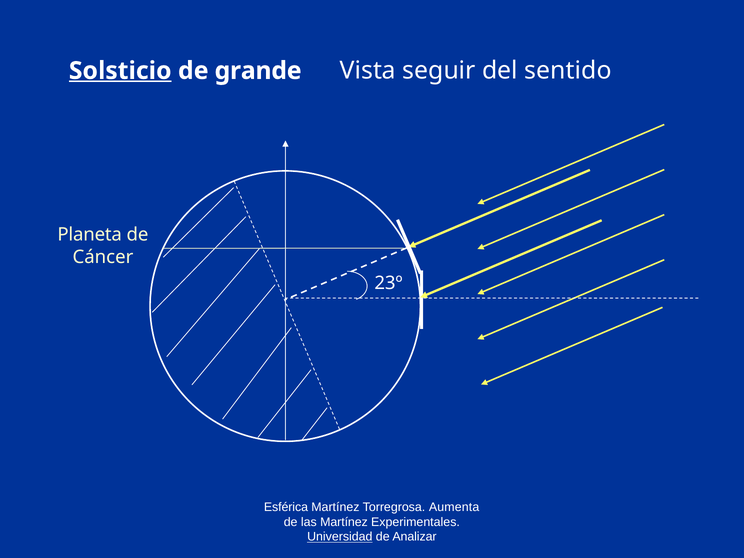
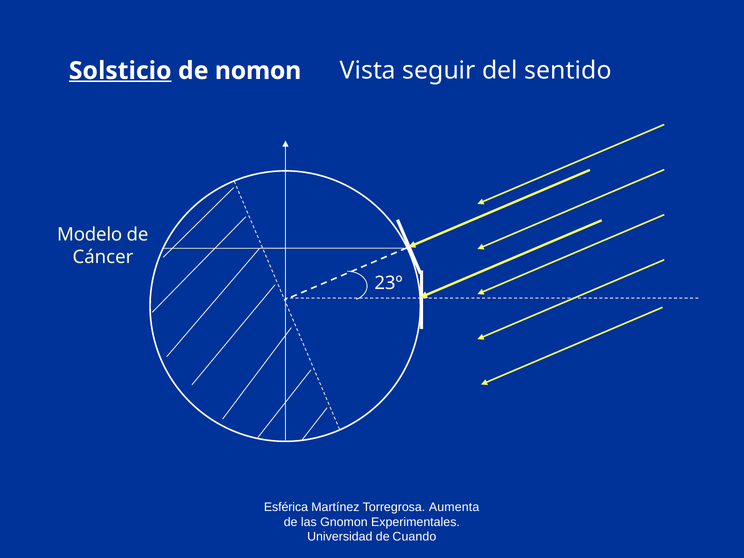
grande: grande -> nomon
Planeta: Planeta -> Modelo
las Martínez: Martínez -> Gnomon
Universidad underline: present -> none
Analizar: Analizar -> Cuando
